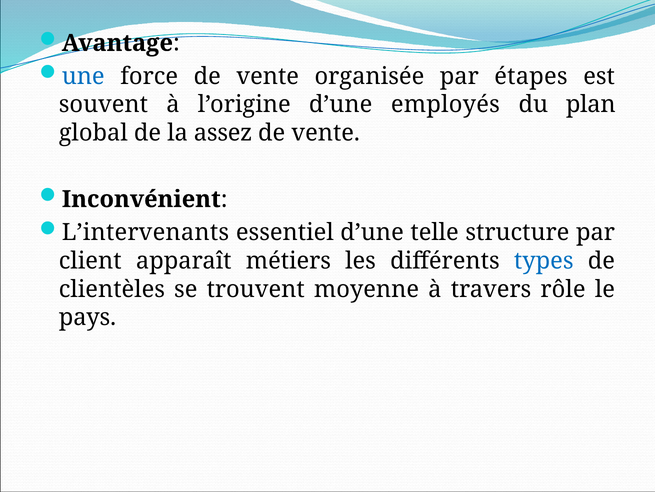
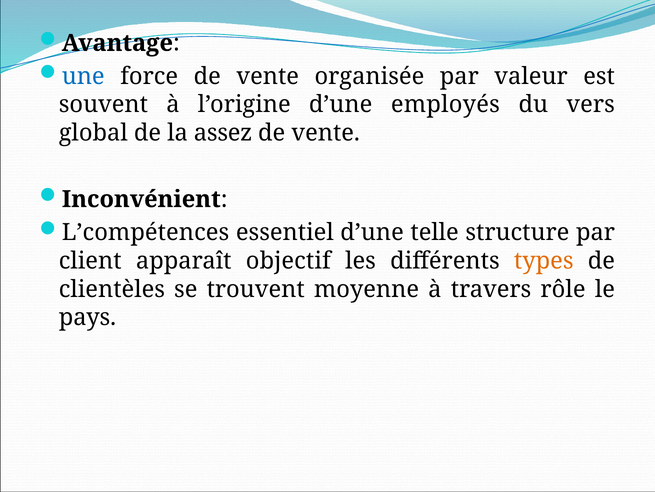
étapes: étapes -> valeur
plan: plan -> vers
L’intervenants: L’intervenants -> L’compétences
métiers: métiers -> objectif
types colour: blue -> orange
